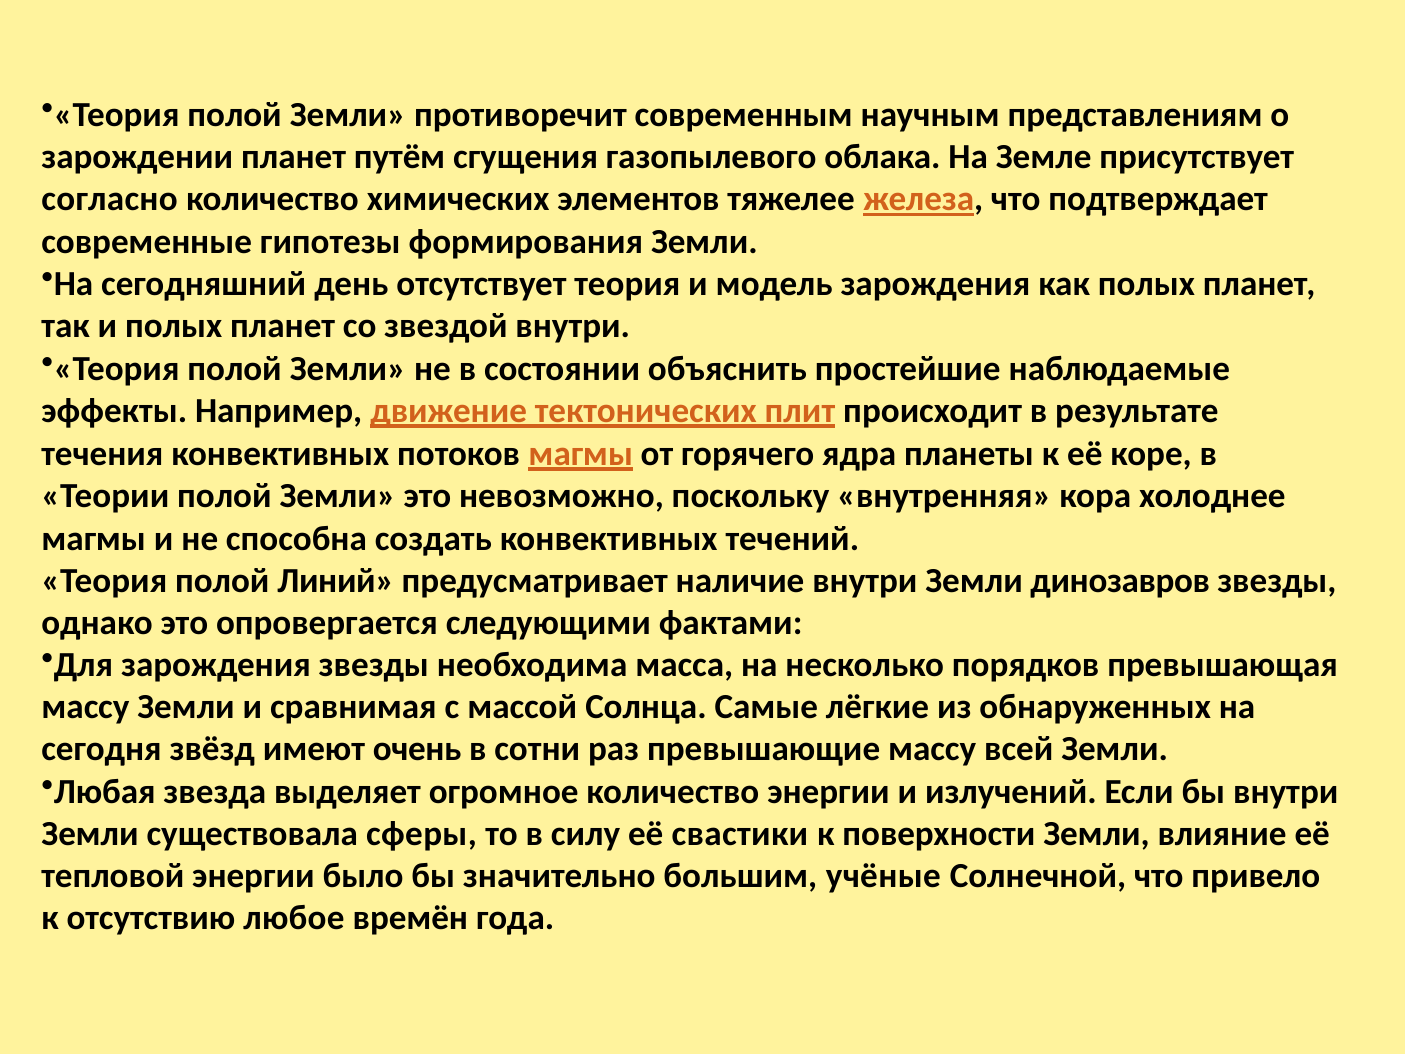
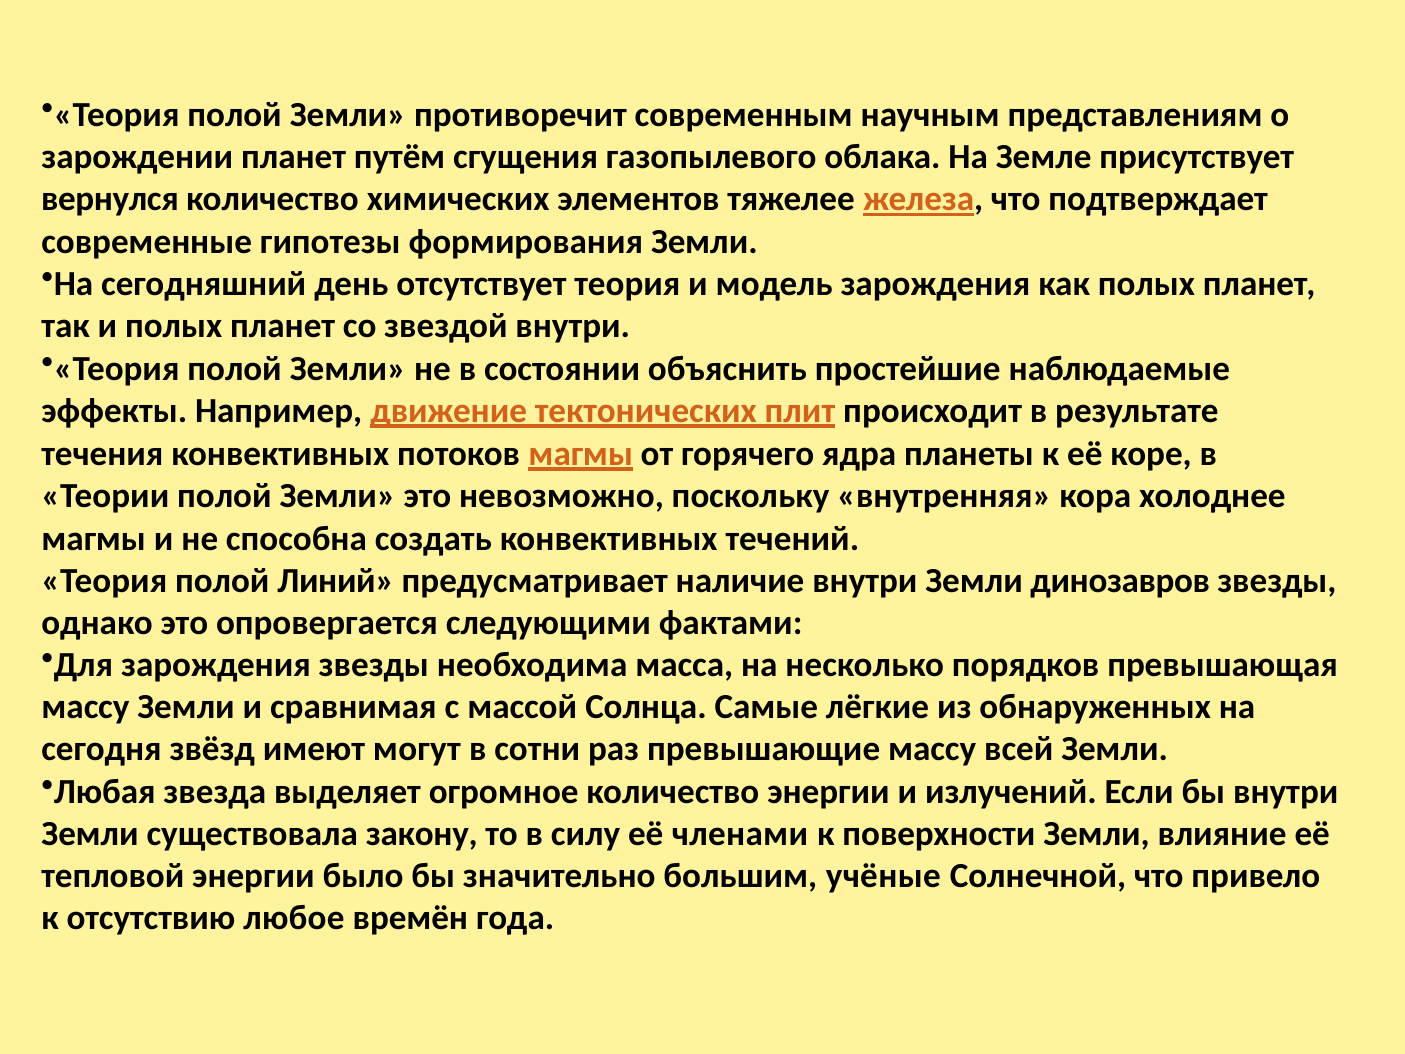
согласно: согласно -> вернулся
очень: очень -> могут
сферы: сферы -> закону
свастики: свастики -> членами
